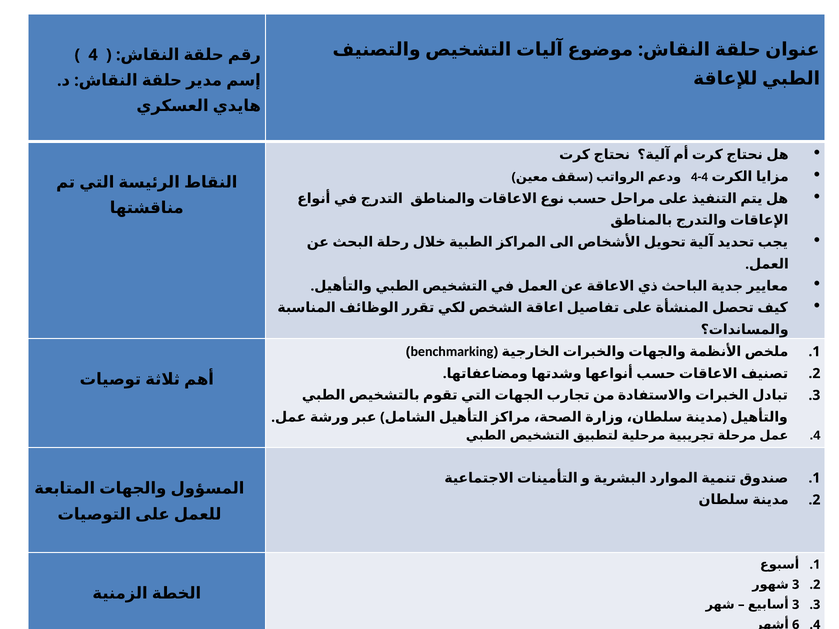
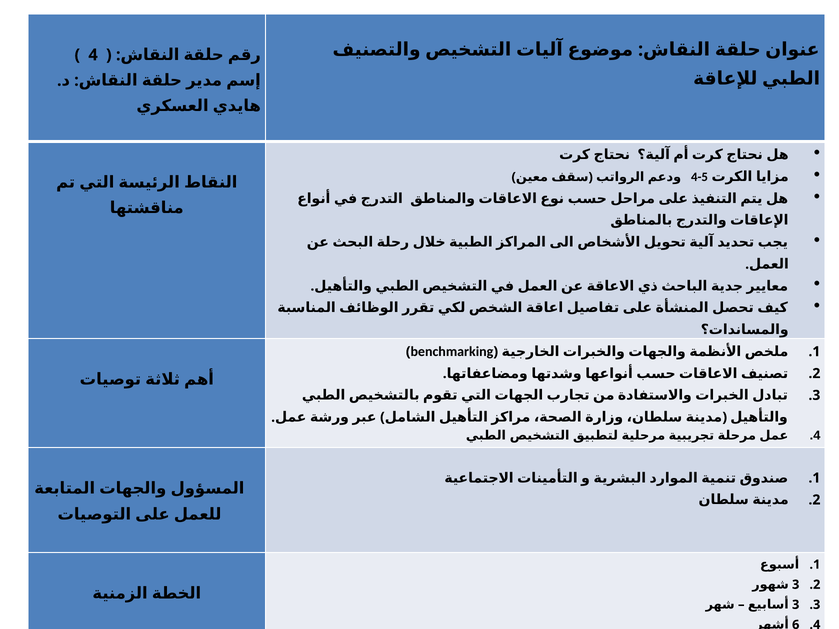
4-4: 4-4 -> 4-5
